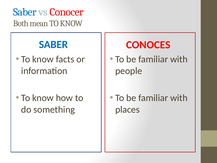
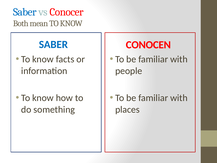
CONOCES: CONOCES -> CONOCEN
